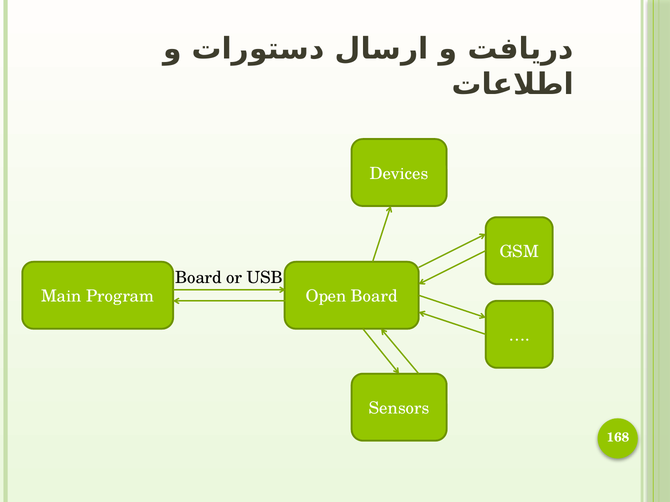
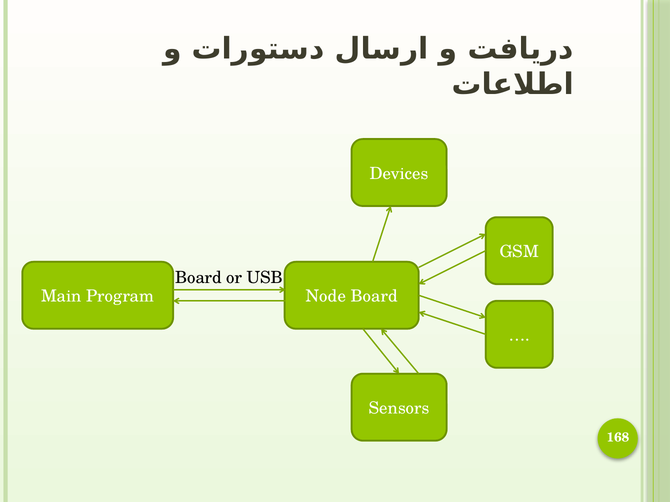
Open: Open -> Node
